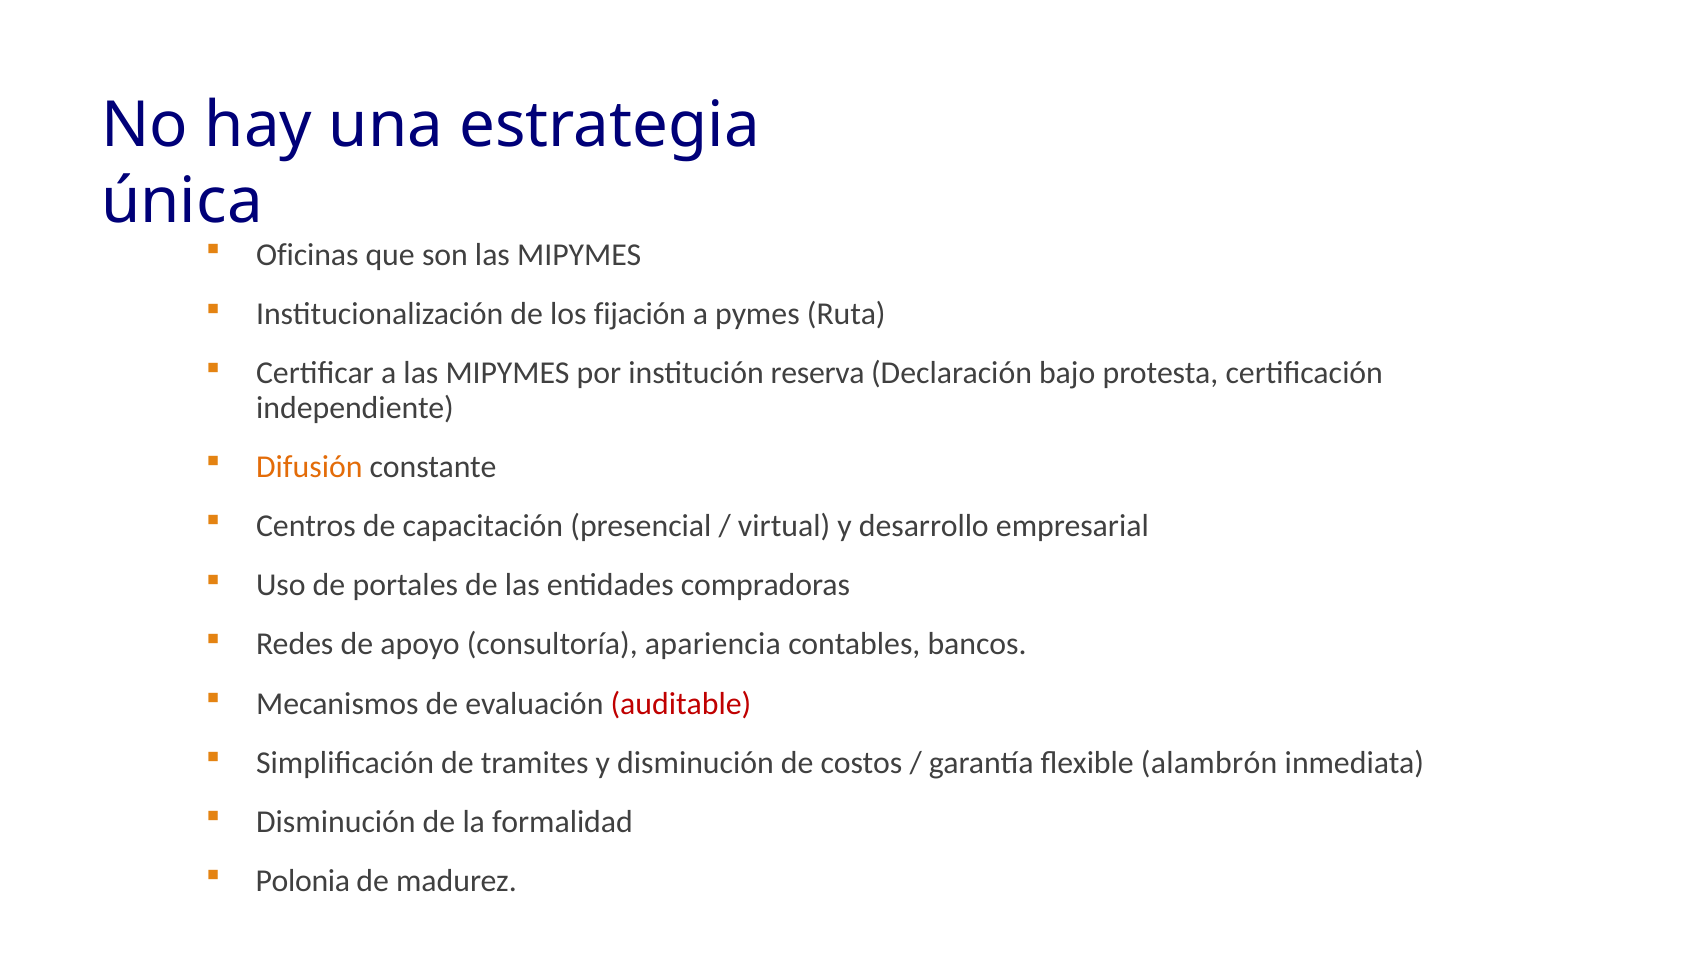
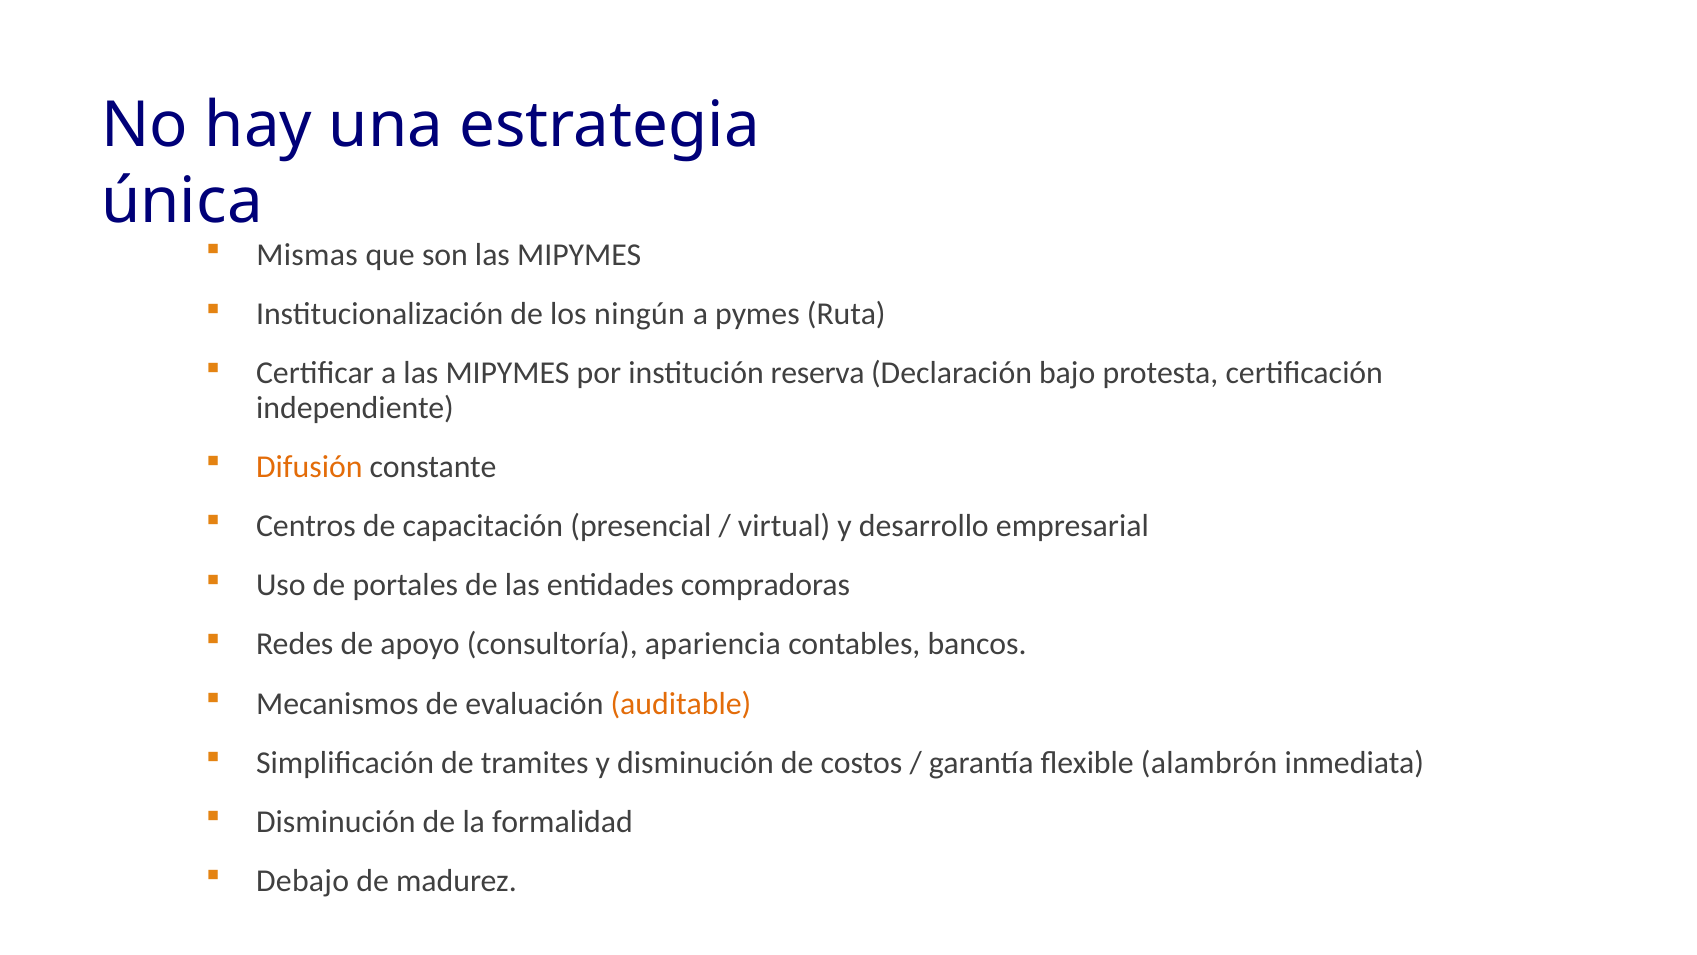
Oficinas: Oficinas -> Mismas
fijación: fijación -> ningún
auditable colour: red -> orange
Polonia: Polonia -> Debajo
